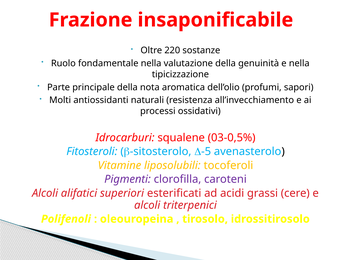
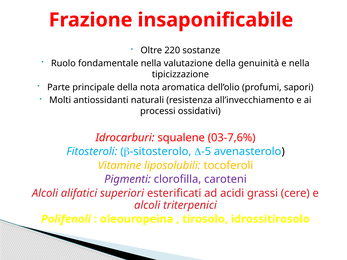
03-0,5%: 03-0,5% -> 03-7,6%
